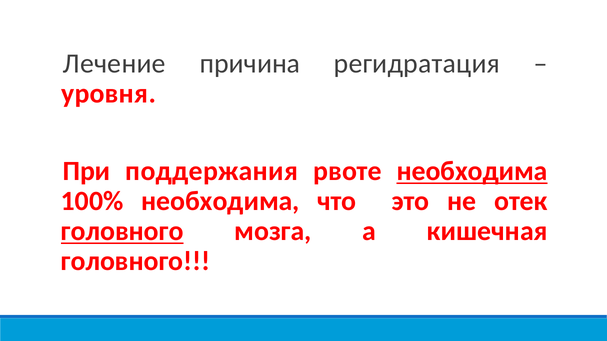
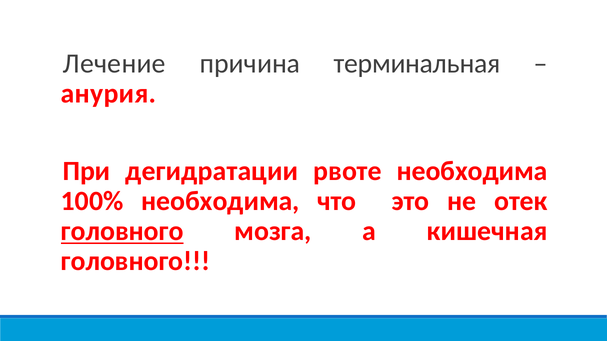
регидратация: регидратация -> терминальная
уровня: уровня -> анурия
поддержания: поддержания -> дегидратации
необходима at (472, 172) underline: present -> none
